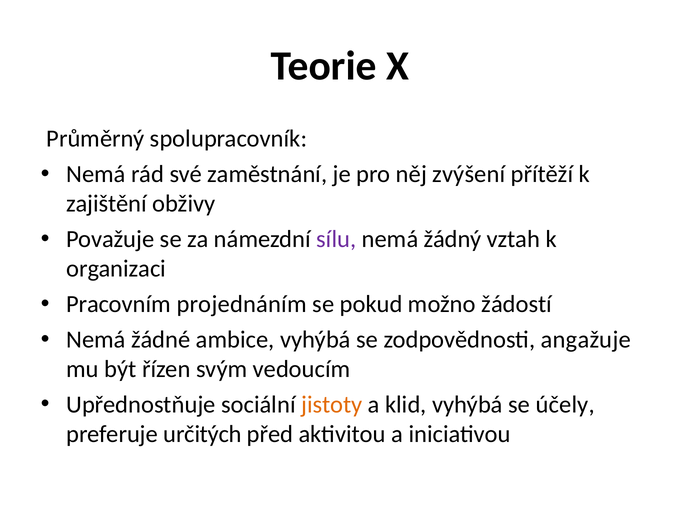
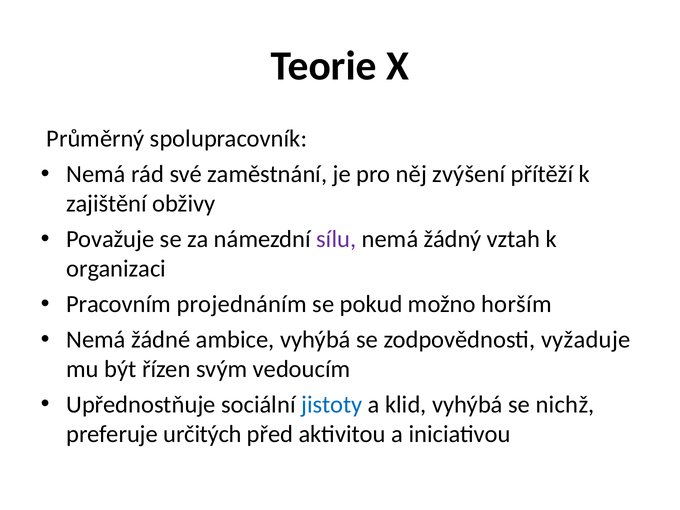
žádostí: žádostí -> horším
angažuje: angažuje -> vyžaduje
jistoty colour: orange -> blue
účely: účely -> nichž
